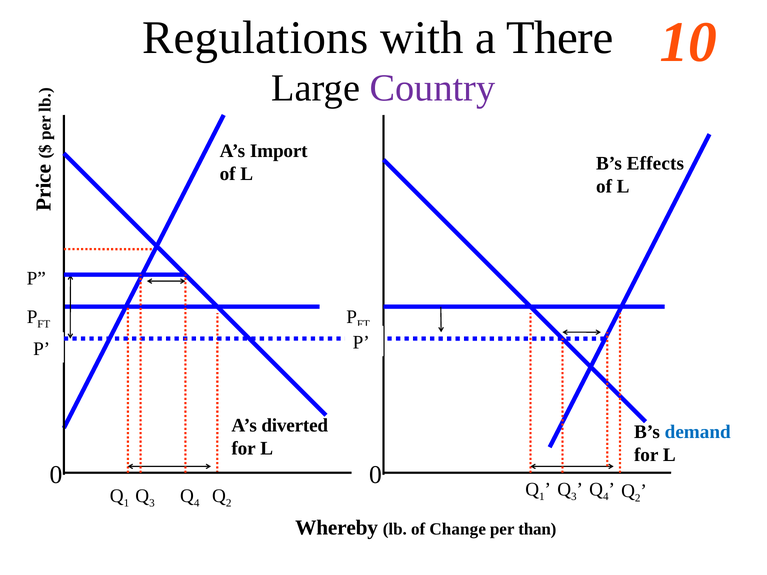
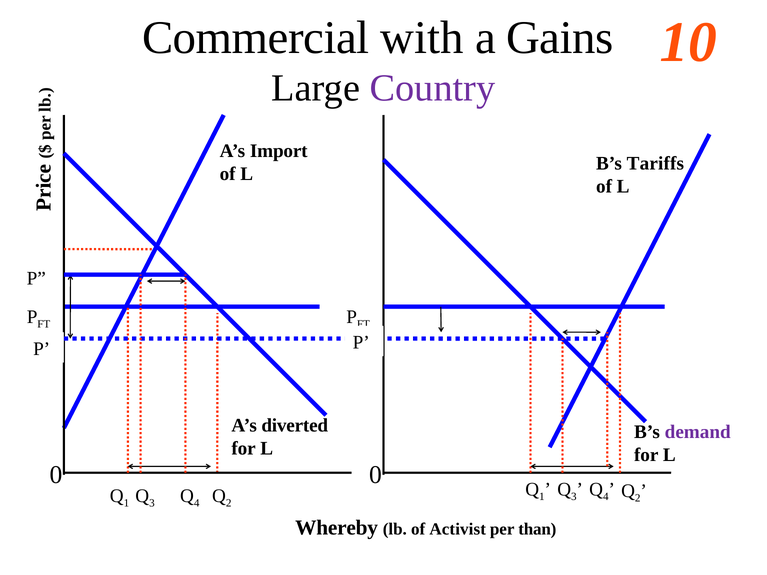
Regulations: Regulations -> Commercial
There: There -> Gains
Effects: Effects -> Tariffs
demand colour: blue -> purple
Change: Change -> Activist
